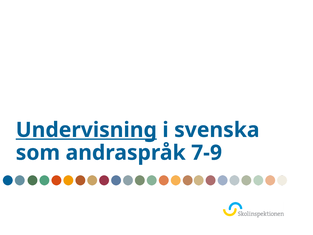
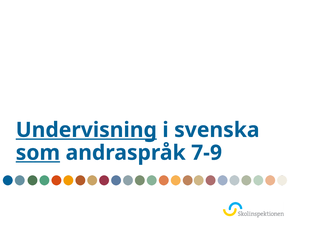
som underline: none -> present
